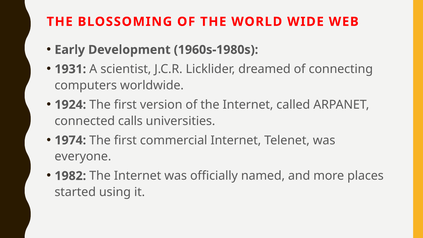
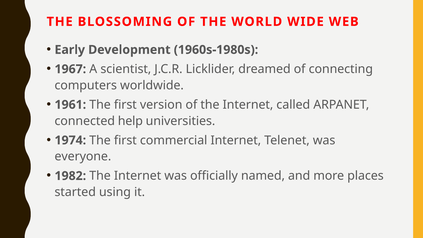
1931: 1931 -> 1967
1924: 1924 -> 1961
calls: calls -> help
